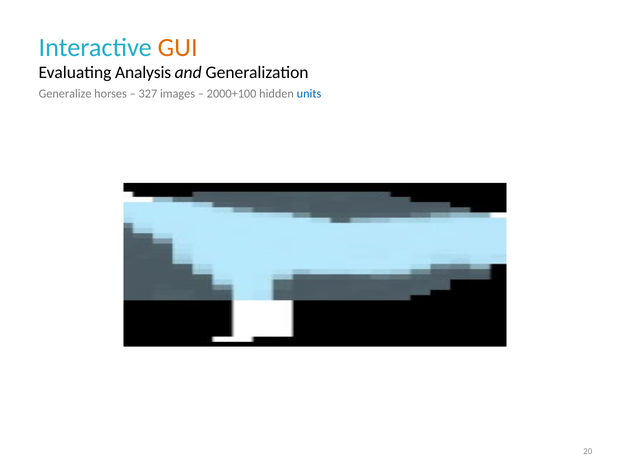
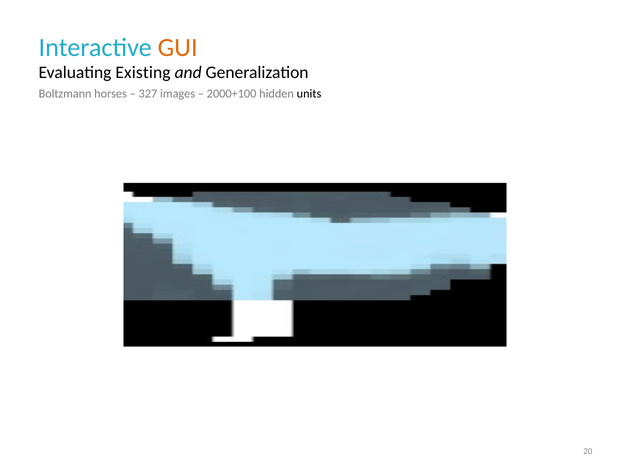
Analysis: Analysis -> Existing
Generalize: Generalize -> Boltzmann
units colour: blue -> black
